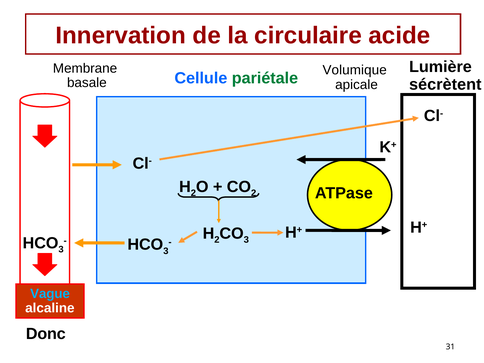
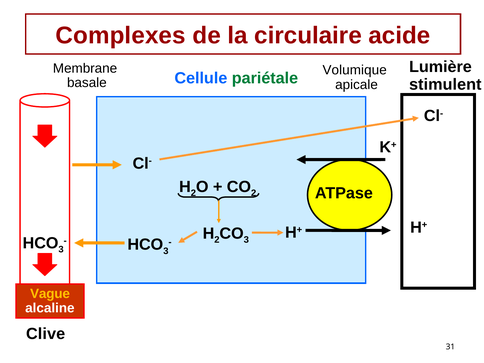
Innervation: Innervation -> Complexes
sécrètent: sécrètent -> stimulent
Vague colour: light blue -> yellow
Donc: Donc -> Clive
